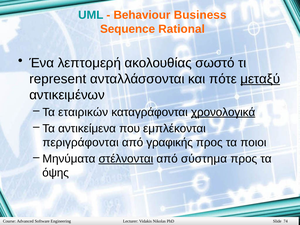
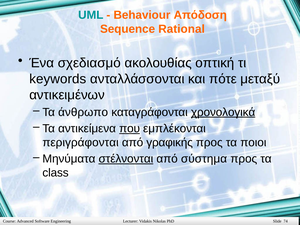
Business: Business -> Απόδοση
λεπτομερή: λεπτομερή -> σχεδιασμό
σωστό: σωστό -> οπτική
represent: represent -> keywords
μεταξύ underline: present -> none
εταιρικών: εταιρικών -> άνθρωπο
που underline: none -> present
όψης: όψης -> class
